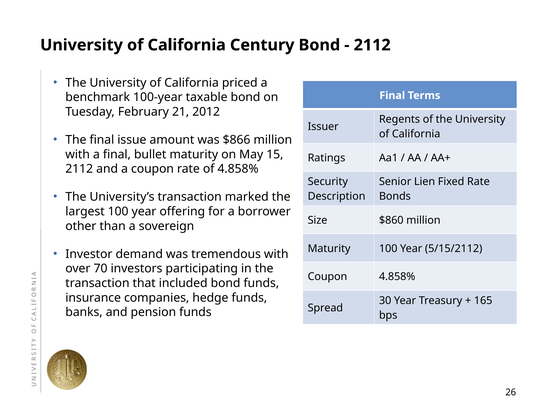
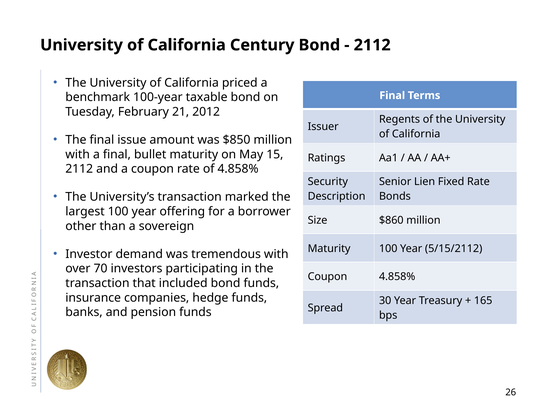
$866: $866 -> $850
